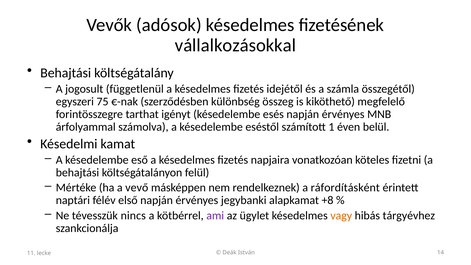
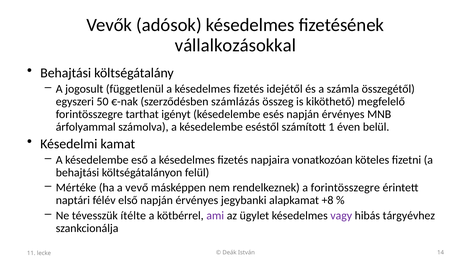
75: 75 -> 50
különbség: különbség -> számlázás
a ráfordításként: ráfordításként -> forintösszegre
nincs: nincs -> ítélte
vagy colour: orange -> purple
